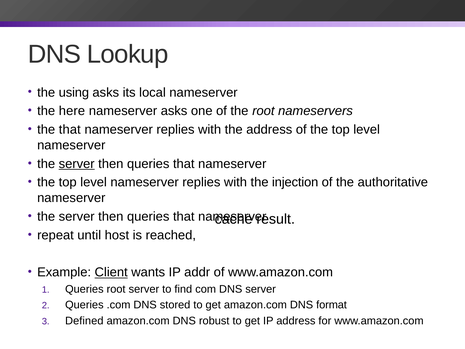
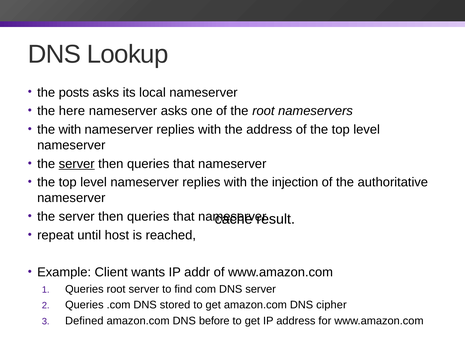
using: using -> posts
the that: that -> with
Client underline: present -> none
format: format -> cipher
robust: robust -> before
